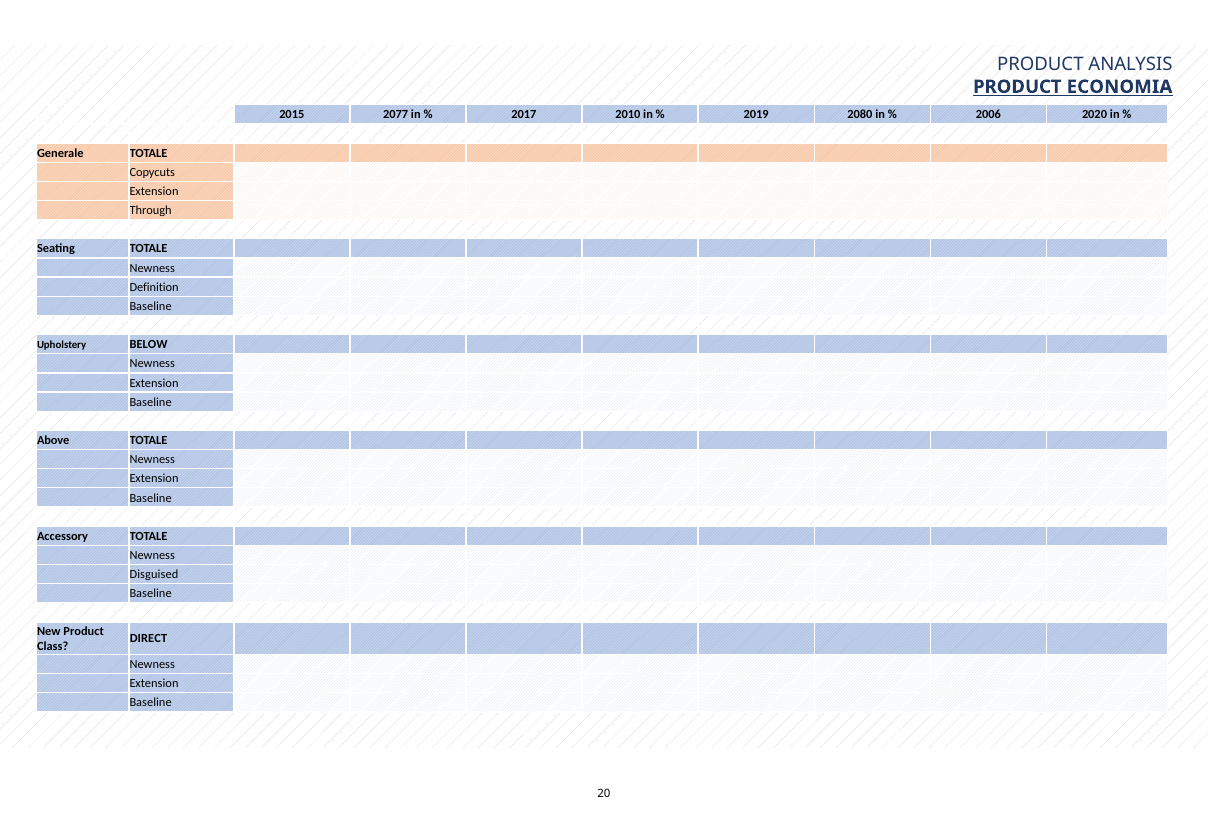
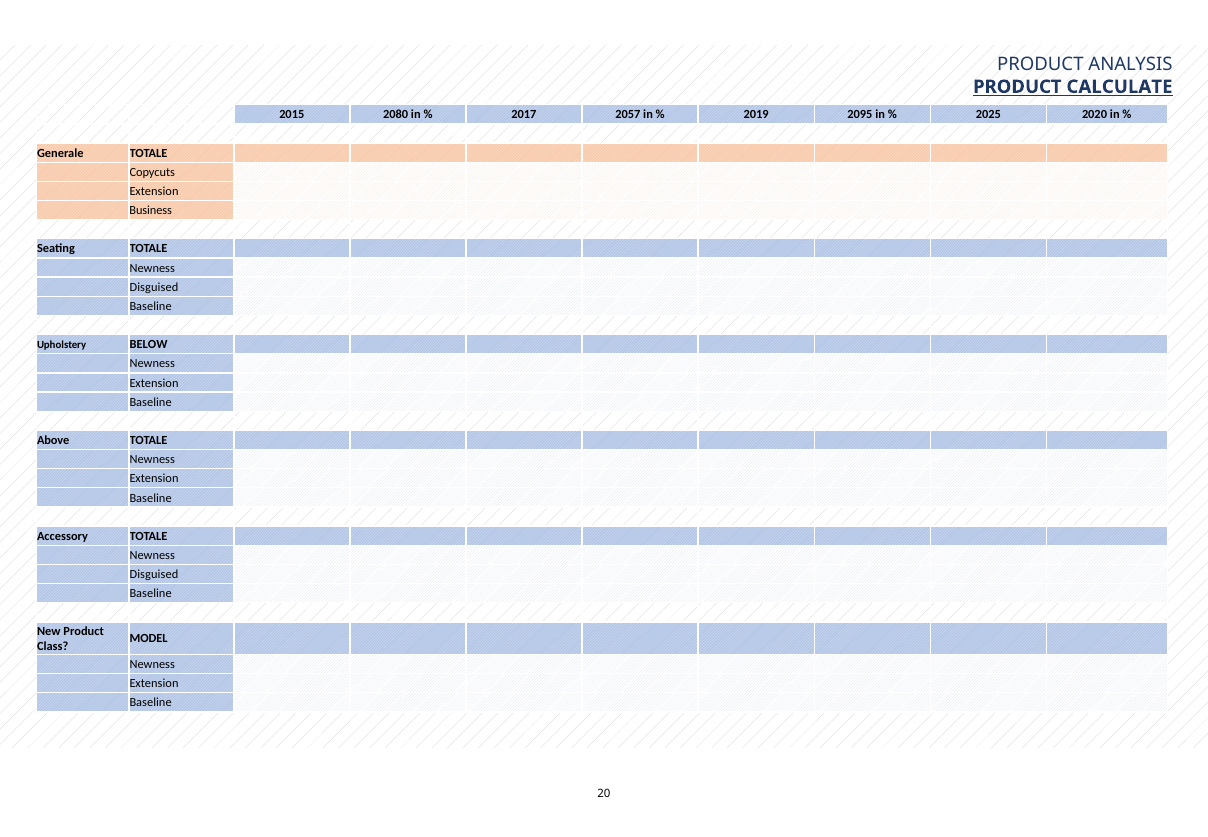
ECONOMIA: ECONOMIA -> CALCULATE
2077: 2077 -> 2080
2010: 2010 -> 2057
2080: 2080 -> 2095
2006: 2006 -> 2025
Through: Through -> Business
Definition at (154, 287): Definition -> Disguised
DIRECT: DIRECT -> MODEL
